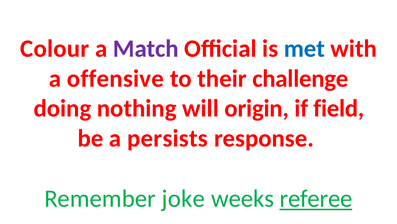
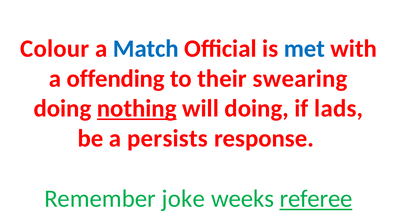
Match colour: purple -> blue
offensive: offensive -> offending
challenge: challenge -> swearing
nothing underline: none -> present
will origin: origin -> doing
field: field -> lads
